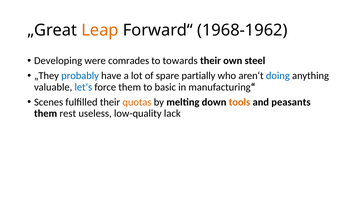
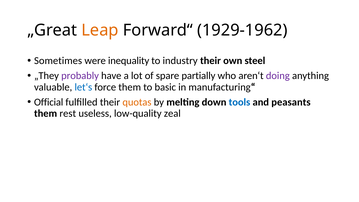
1968-1962: 1968-1962 -> 1929-1962
Developing: Developing -> Sometimes
comrades: comrades -> inequality
towards: towards -> industry
probably colour: blue -> purple
doing colour: blue -> purple
Scenes: Scenes -> Official
tools colour: orange -> blue
lack: lack -> zeal
